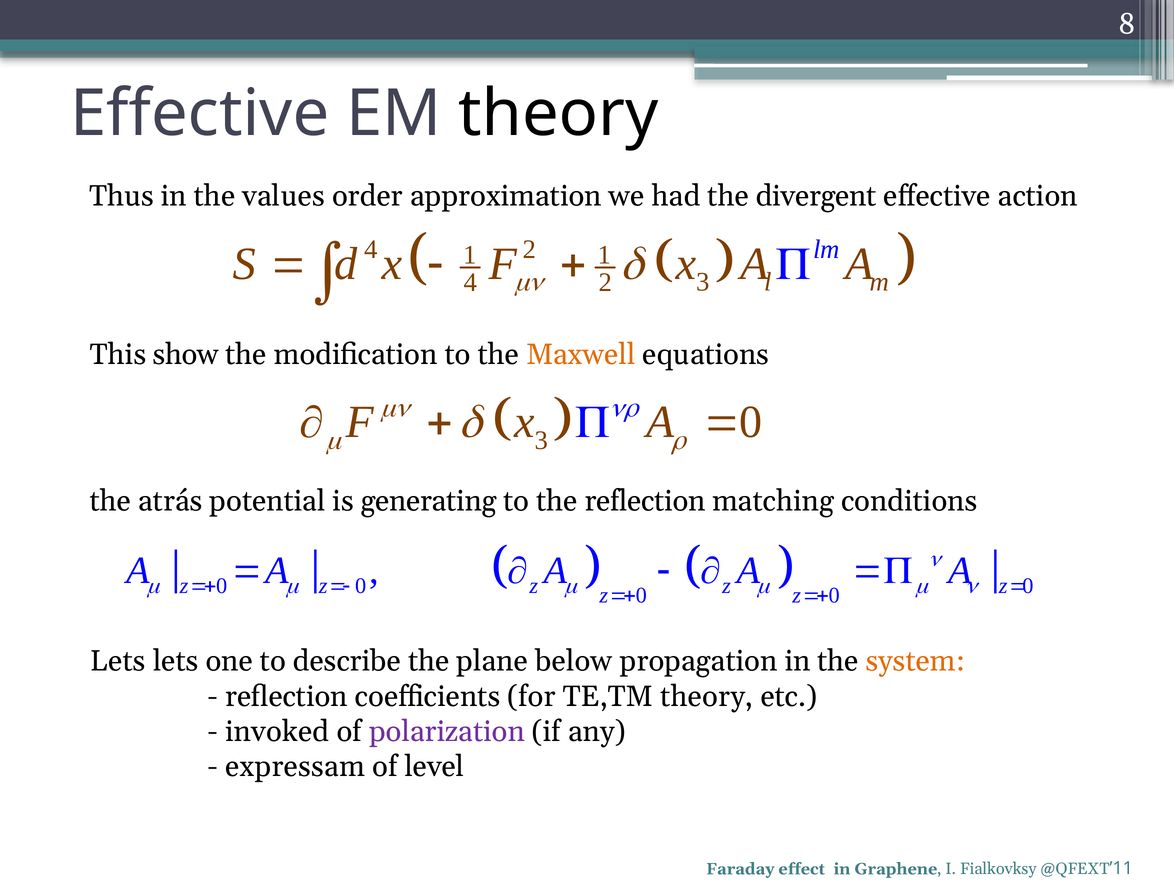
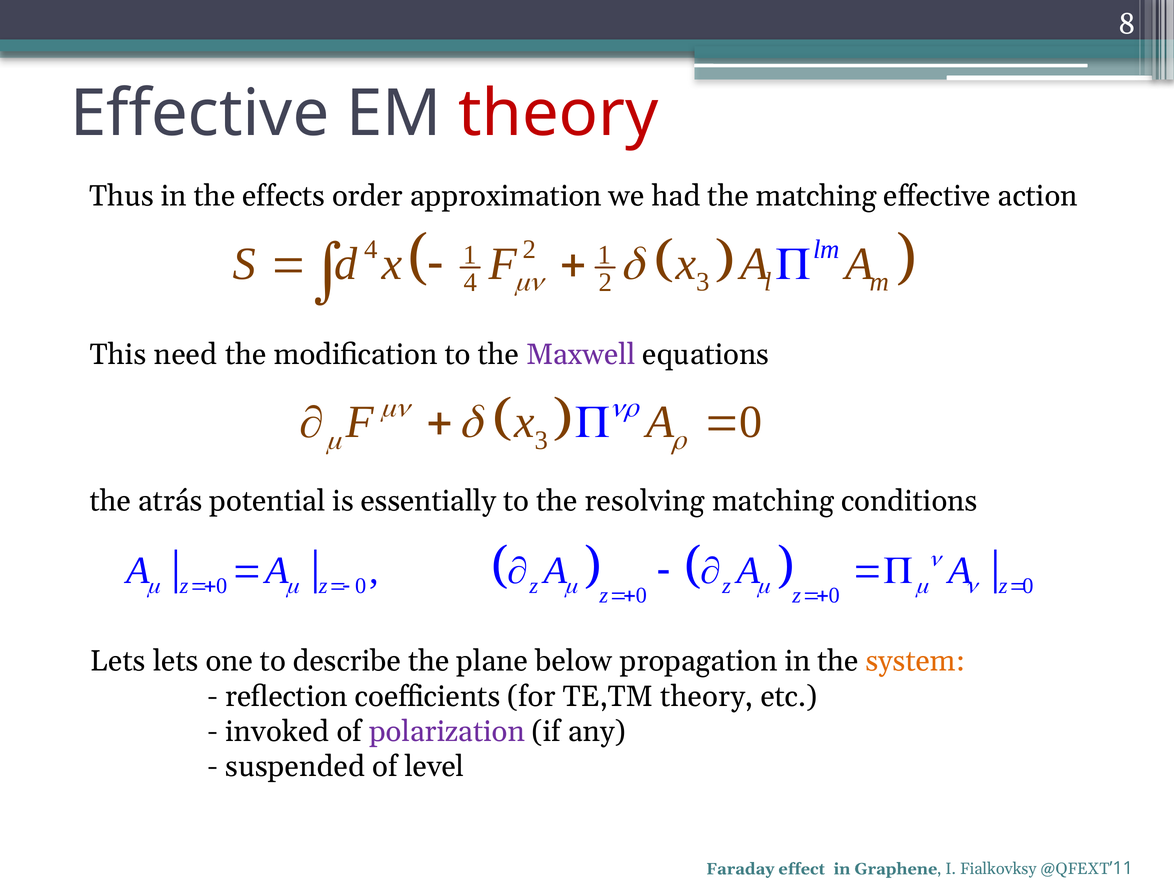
theory at (558, 114) colour: black -> red
values: values -> effects
the divergent: divergent -> matching
show: show -> need
Maxwell colour: orange -> purple
generating: generating -> essentially
the reflection: reflection -> resolving
expressam: expressam -> suspended
